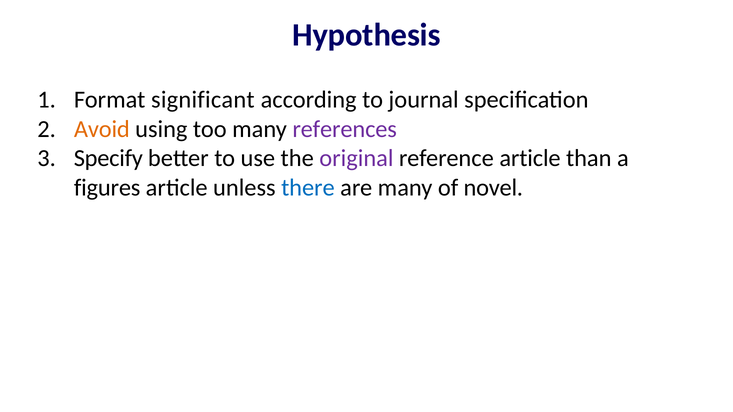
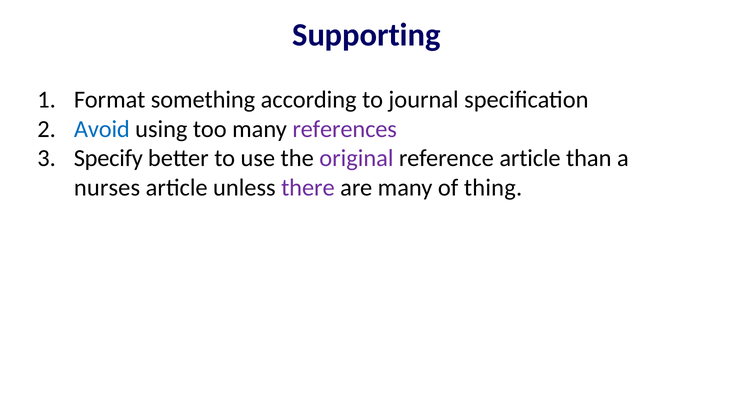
Hypothesis: Hypothesis -> Supporting
significant: significant -> something
Avoid colour: orange -> blue
figures: figures -> nurses
there colour: blue -> purple
novel: novel -> thing
